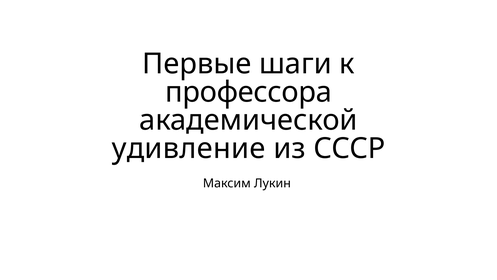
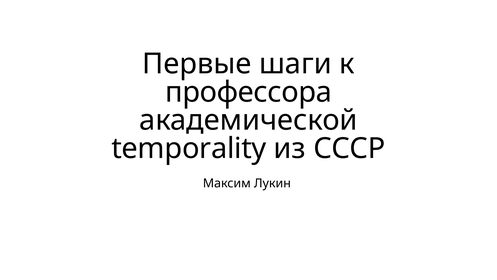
удивление: удивление -> temporality
